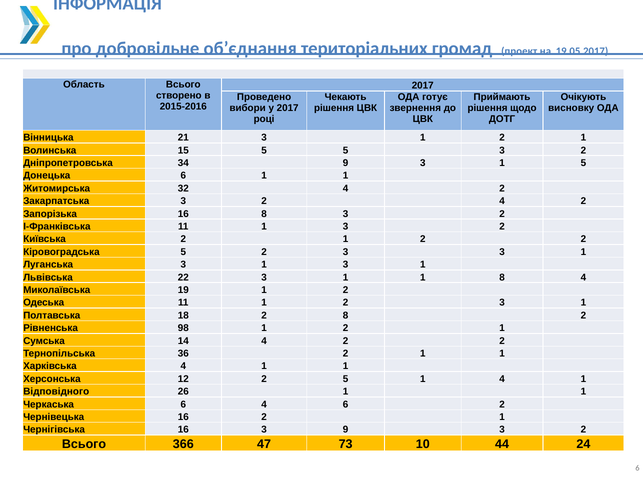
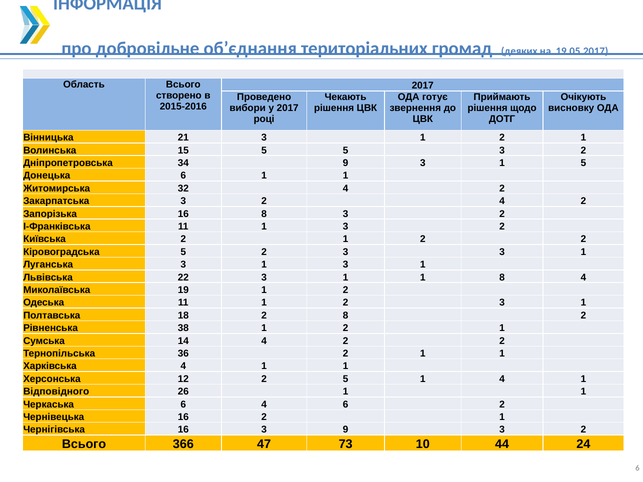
проект: проект -> деяких
98: 98 -> 38
